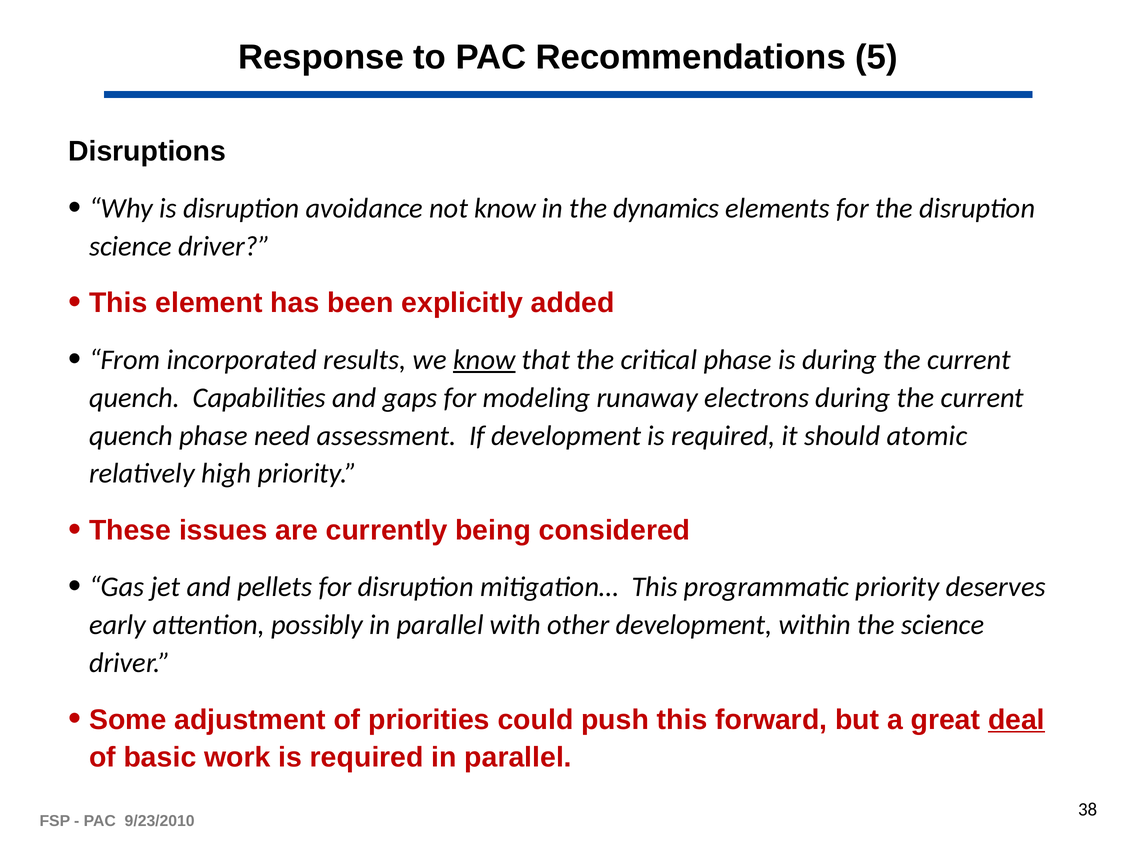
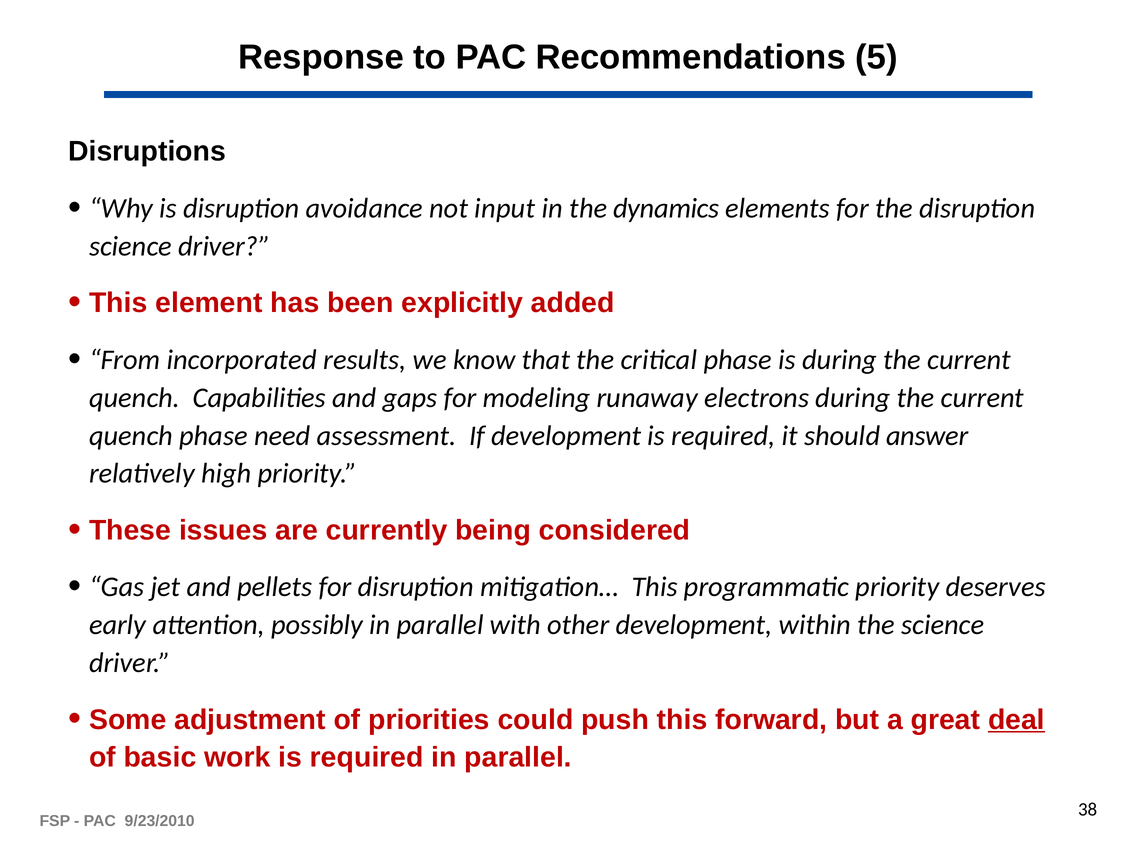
not know: know -> input
know at (484, 360) underline: present -> none
atomic: atomic -> answer
